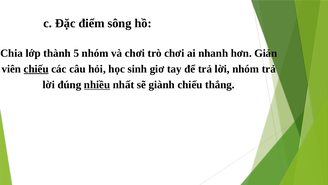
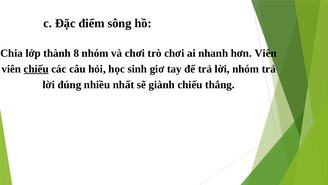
5: 5 -> 8
hơn Giản: Giản -> Viên
nhiều underline: present -> none
